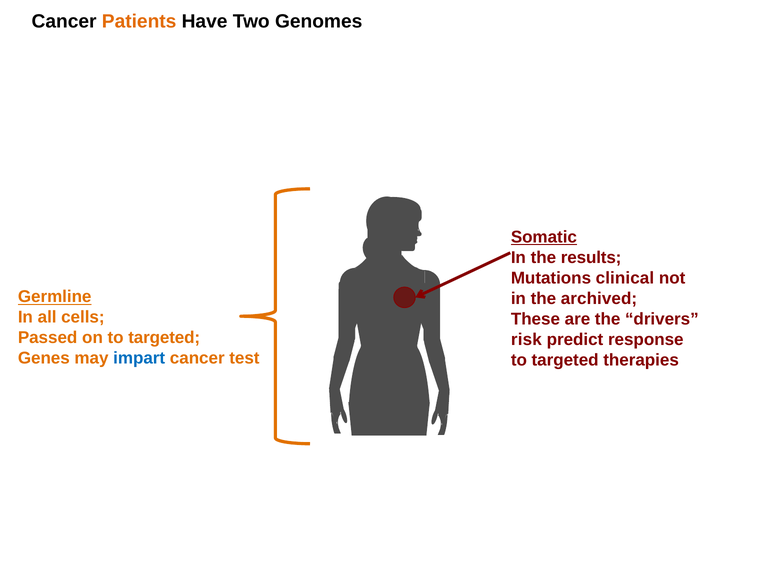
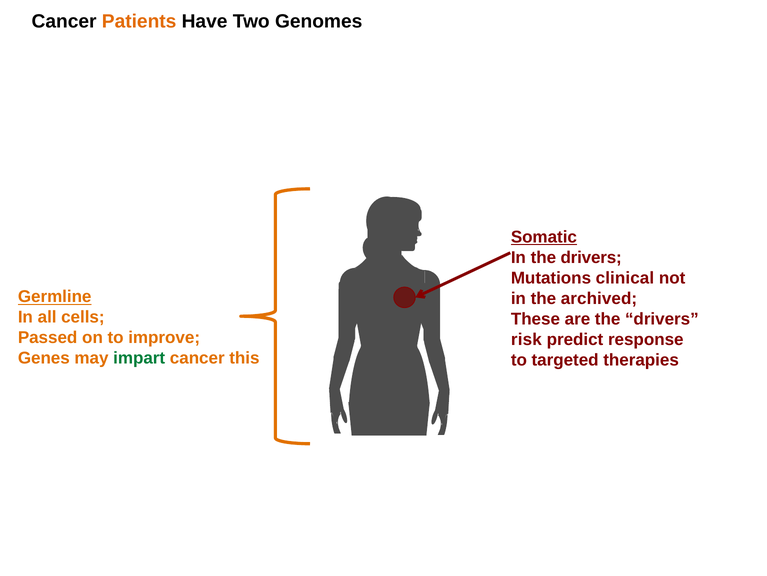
In the results: results -> drivers
on to targeted: targeted -> improve
impart colour: blue -> green
test: test -> this
